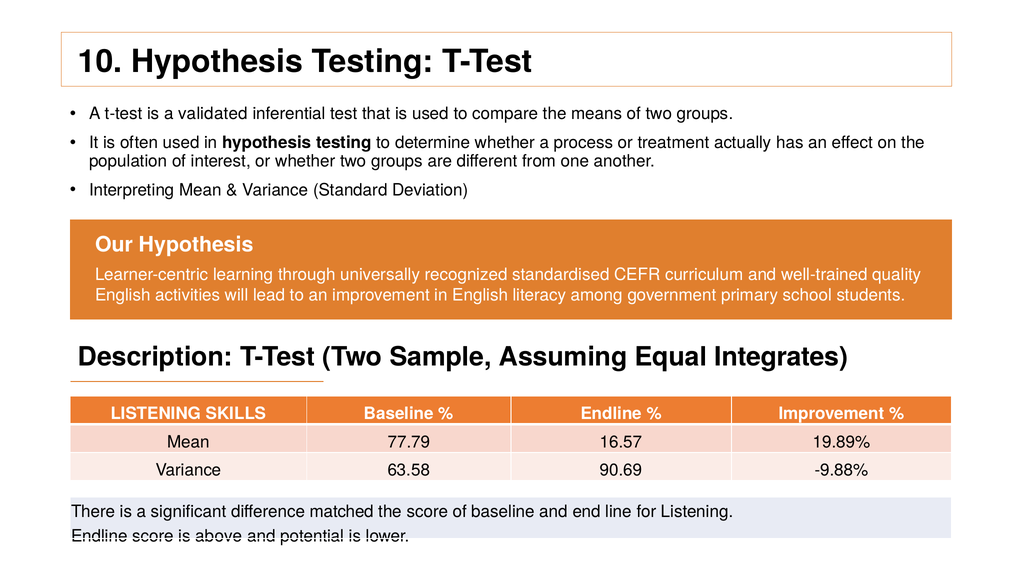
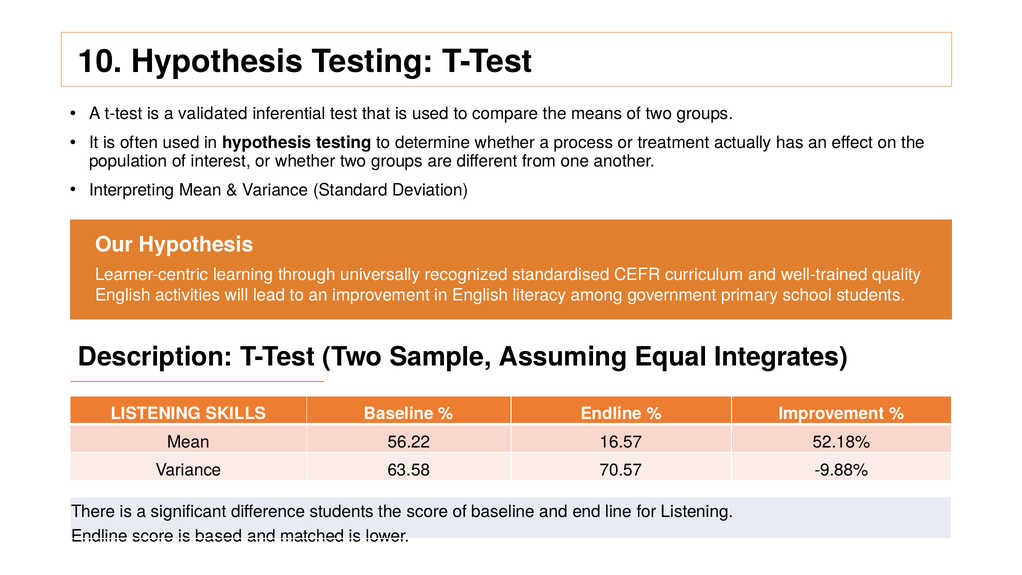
77.79: 77.79 -> 56.22
19.89%: 19.89% -> 52.18%
90.69: 90.69 -> 70.57
difference matched: matched -> students
above: above -> based
potential: potential -> matched
